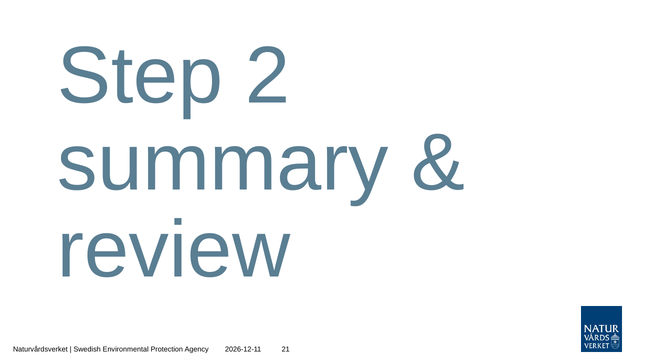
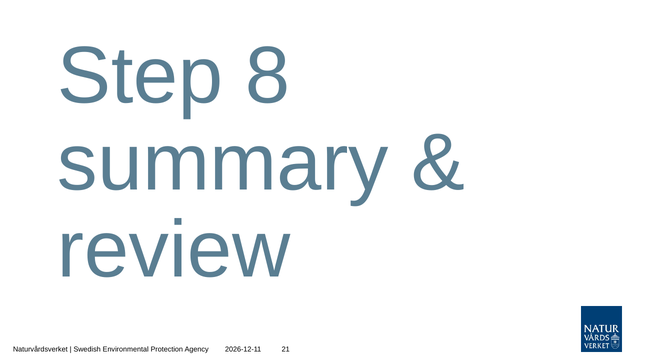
2: 2 -> 8
